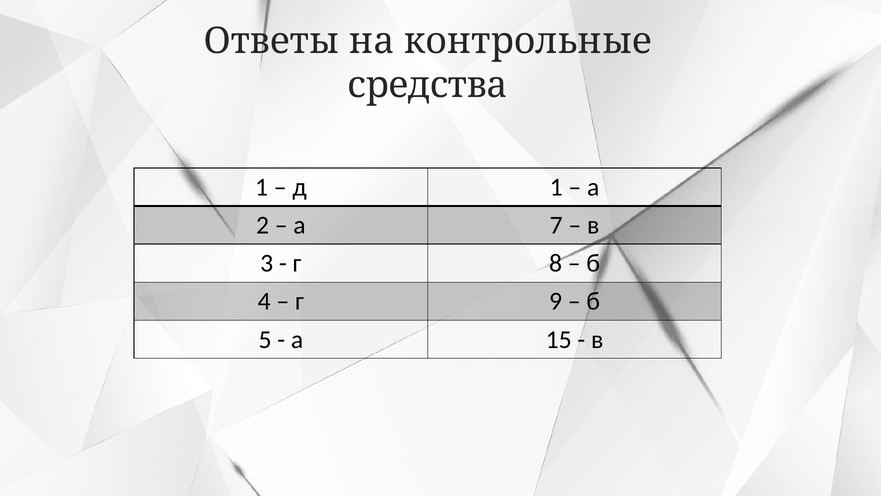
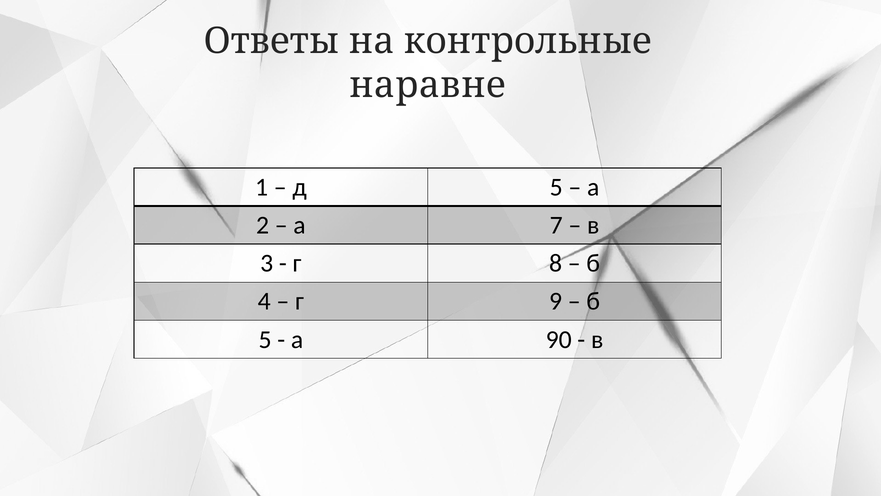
средства: средства -> наравне
д 1: 1 -> 5
15: 15 -> 90
